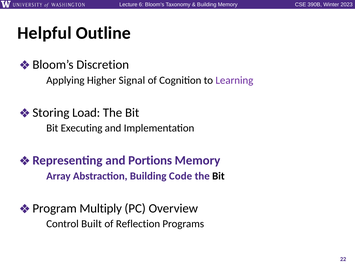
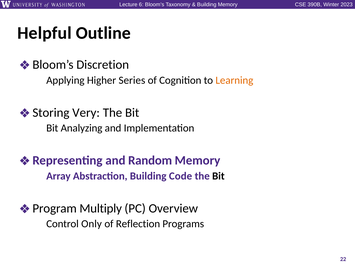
Signal: Signal -> Series
Learning colour: purple -> orange
Load: Load -> Very
Executing: Executing -> Analyzing
Portions: Portions -> Random
Built: Built -> Only
